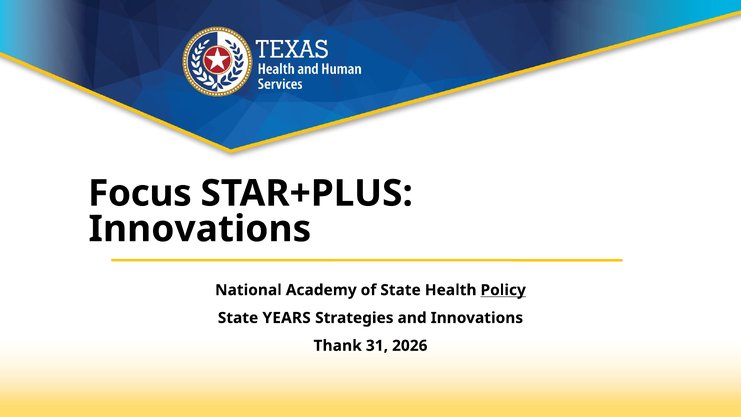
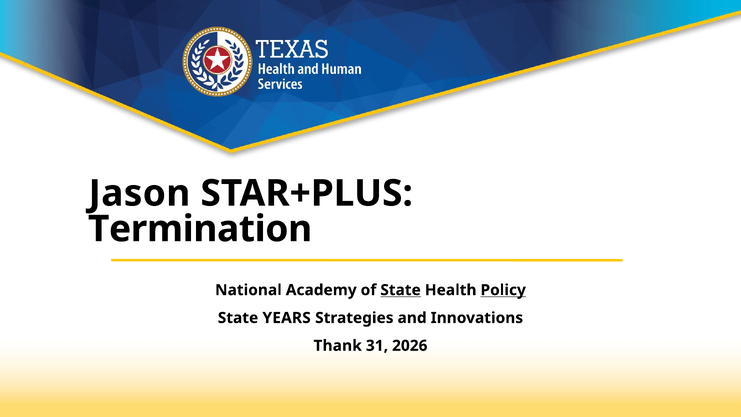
Focus: Focus -> Jason
Innovations at (200, 229): Innovations -> Termination
State at (401, 290) underline: none -> present
